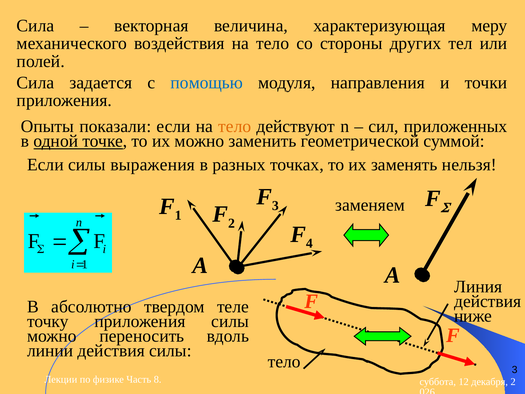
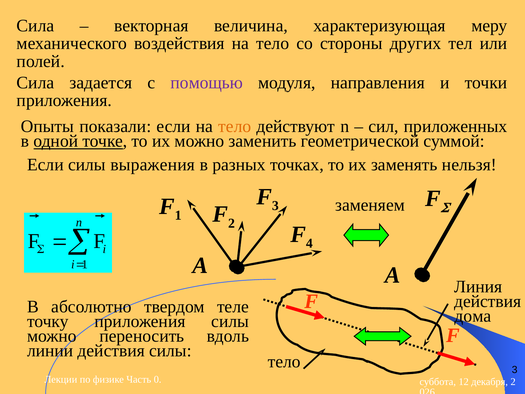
помощью colour: blue -> purple
ниже: ниже -> дома
8: 8 -> 0
